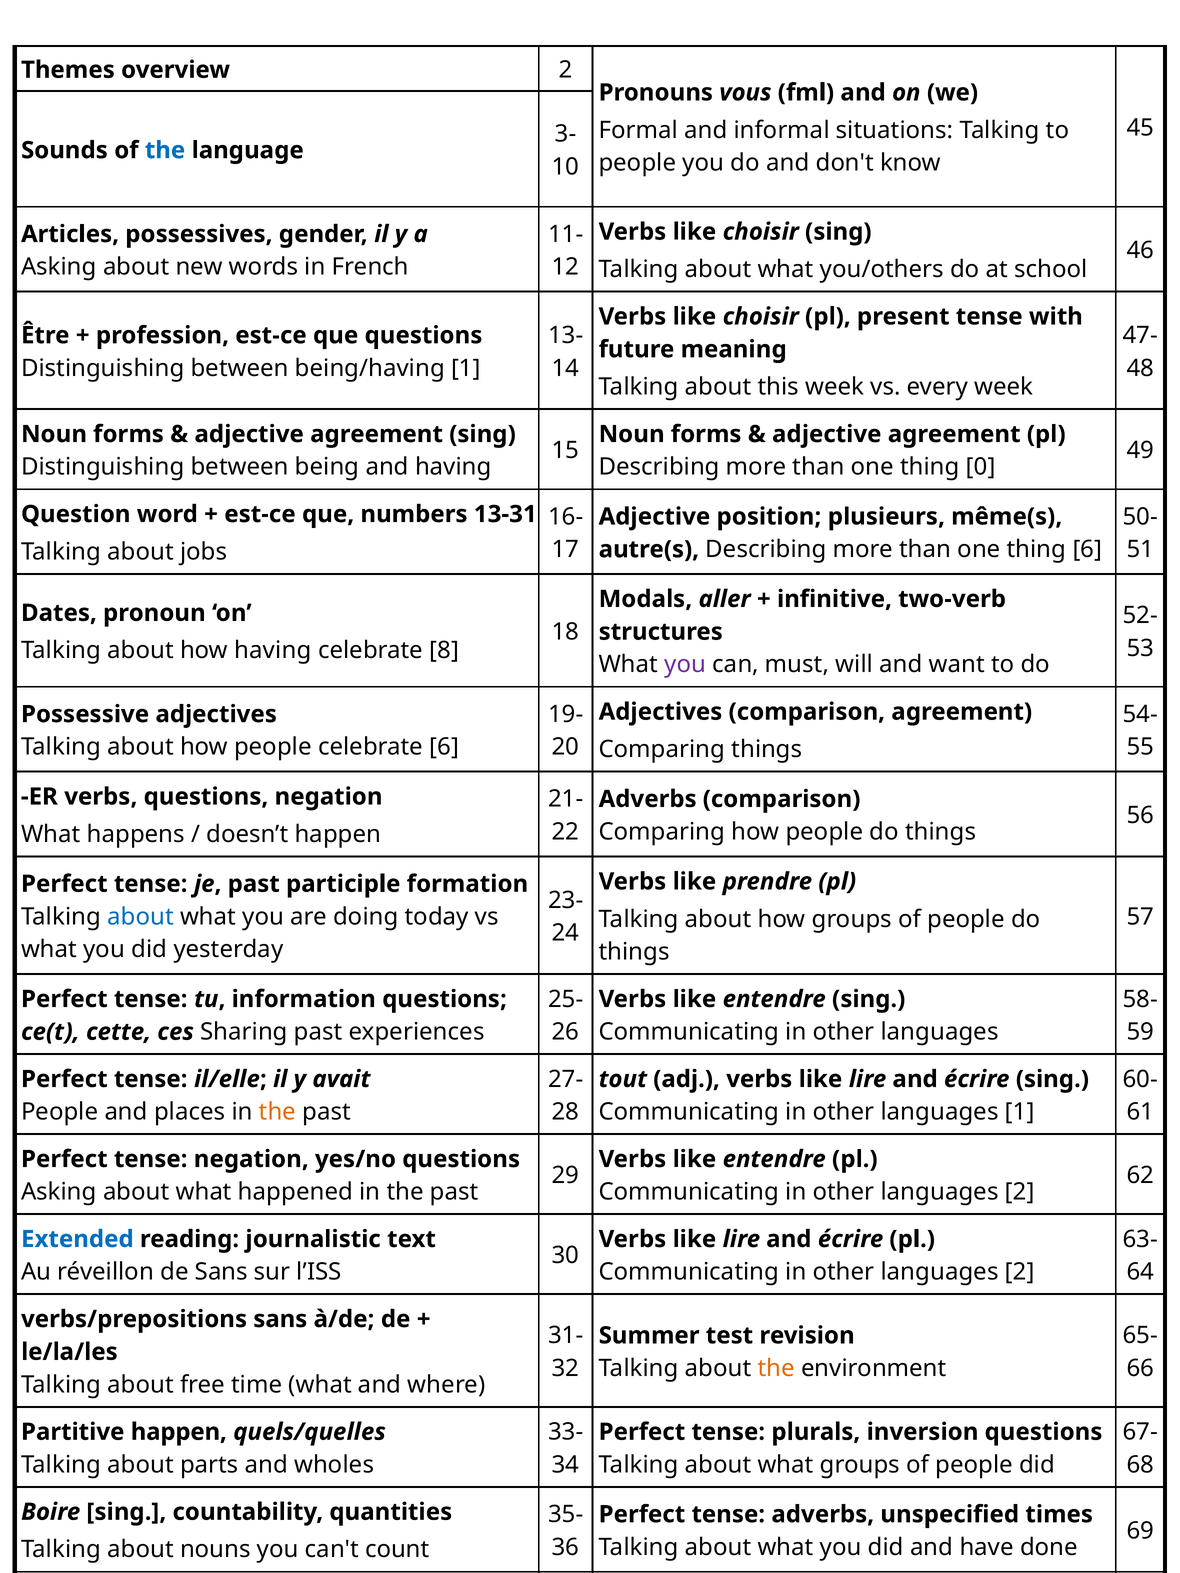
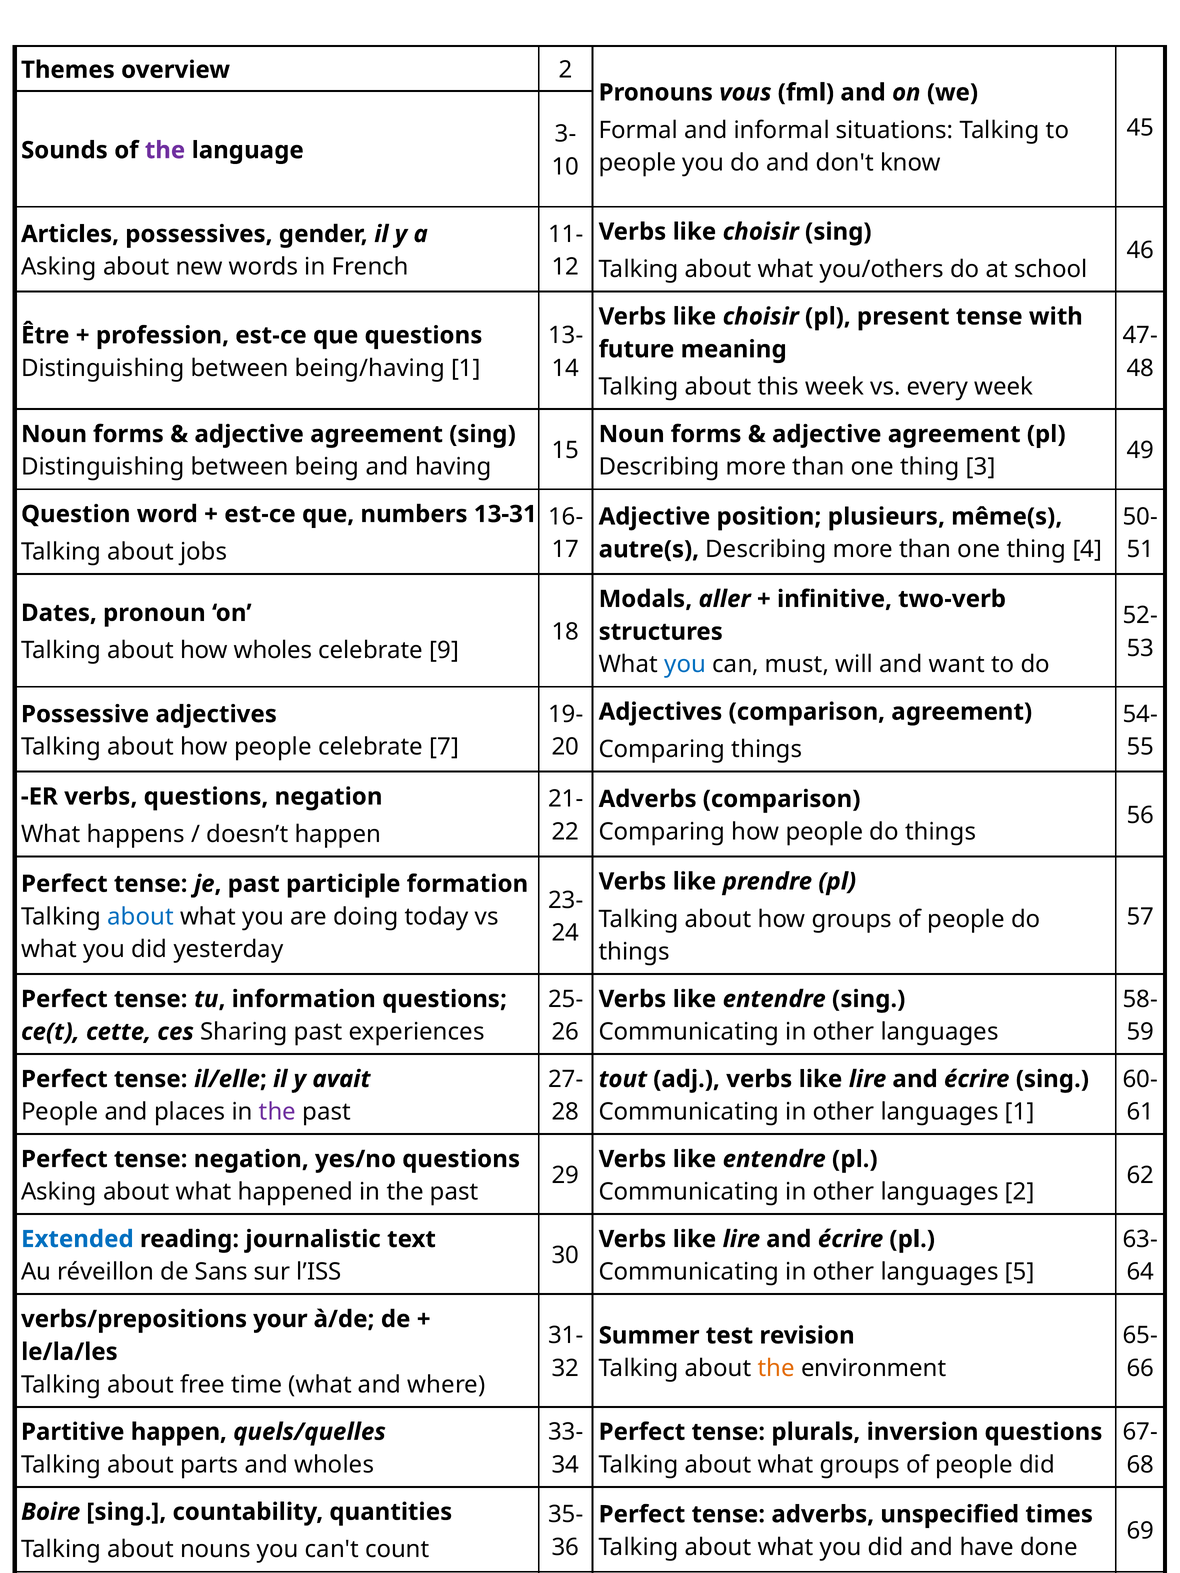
the at (165, 150) colour: blue -> purple
0: 0 -> 3
thing 6: 6 -> 4
how having: having -> wholes
8: 8 -> 9
you at (685, 665) colour: purple -> blue
celebrate 6: 6 -> 7
the at (277, 1112) colour: orange -> purple
2 at (1020, 1272): 2 -> 5
verbs/prepositions sans: sans -> your
